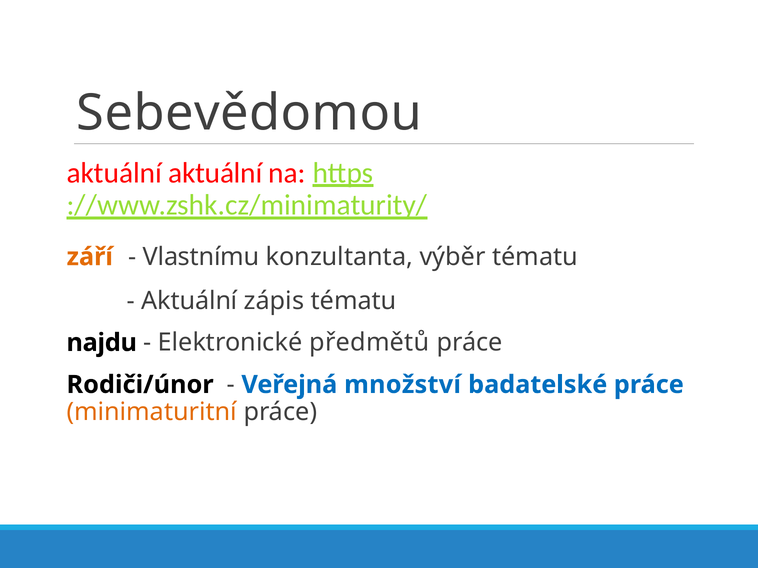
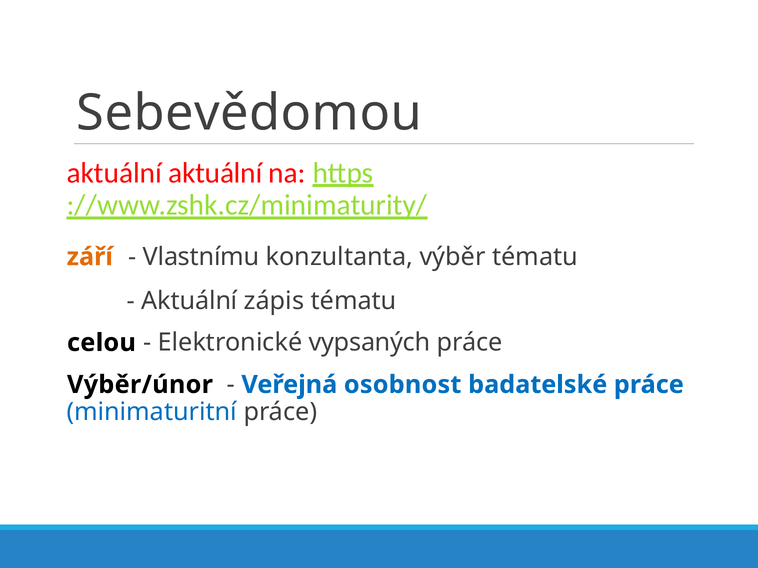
najdu: najdu -> celou
předmětů: předmětů -> vypsaných
Rodiči/únor: Rodiči/únor -> Výběr/únor
množství: množství -> osobnost
minimaturitní colour: orange -> blue
